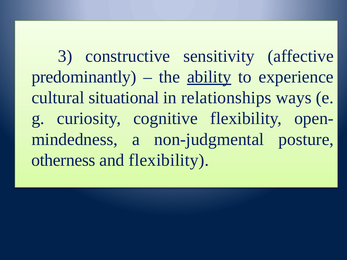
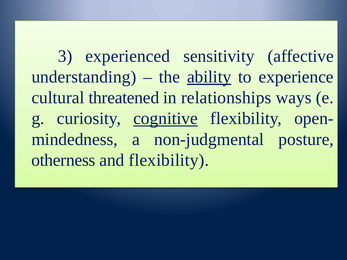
constructive: constructive -> experienced
predominantly: predominantly -> understanding
situational: situational -> threatened
cognitive underline: none -> present
